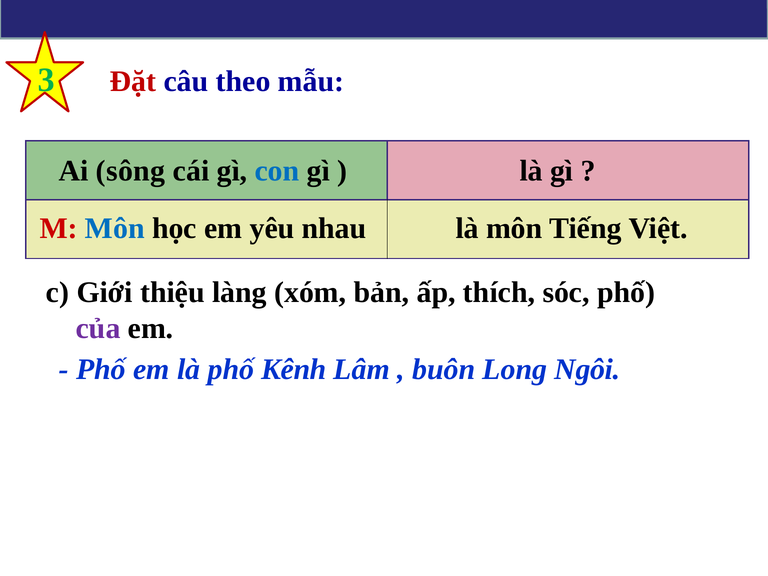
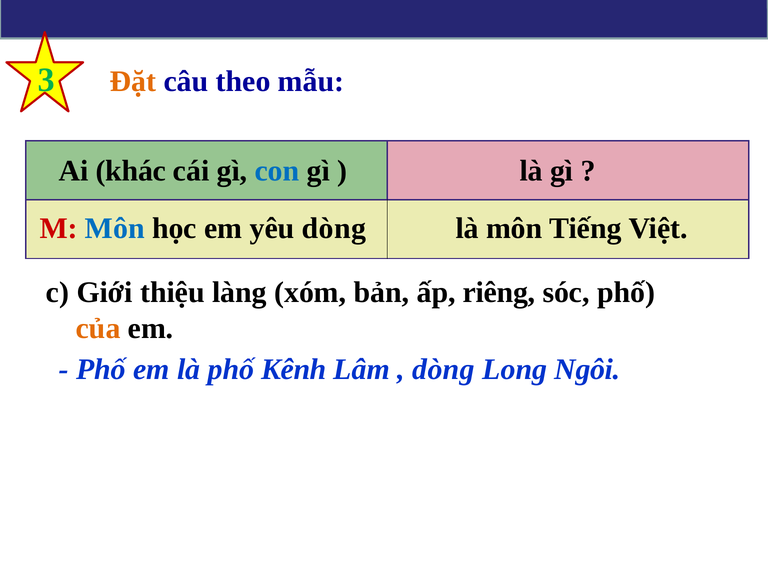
Đặt colour: red -> orange
sông: sông -> khác
yêu nhau: nhau -> dòng
thích: thích -> riêng
của colour: purple -> orange
buôn at (444, 369): buôn -> dòng
